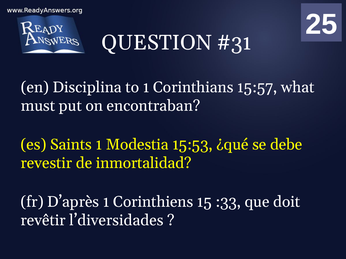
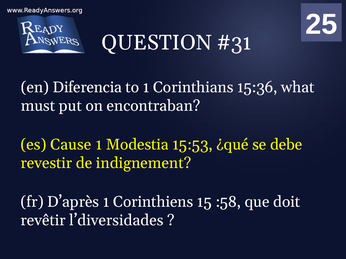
Disciplina: Disciplina -> Diferencia
15:57: 15:57 -> 15:36
Saints: Saints -> Cause
inmortalidad: inmortalidad -> indignement
:33: :33 -> :58
